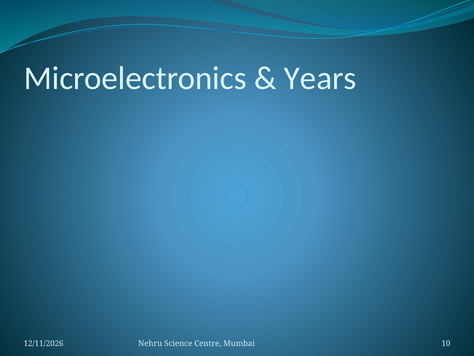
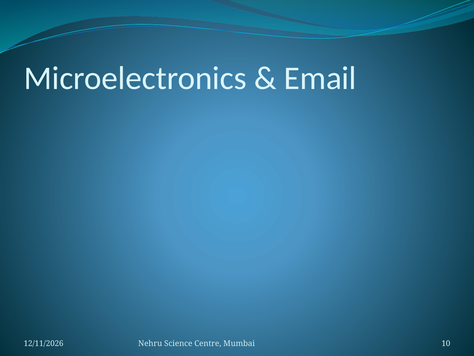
Years: Years -> Email
